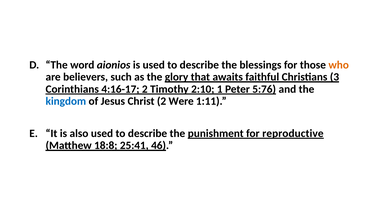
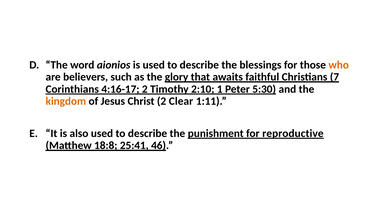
3: 3 -> 7
5:76: 5:76 -> 5:30
kingdom colour: blue -> orange
Were: Were -> Clear
